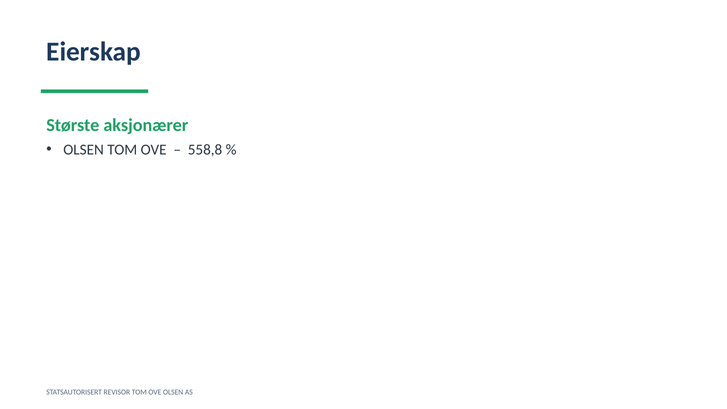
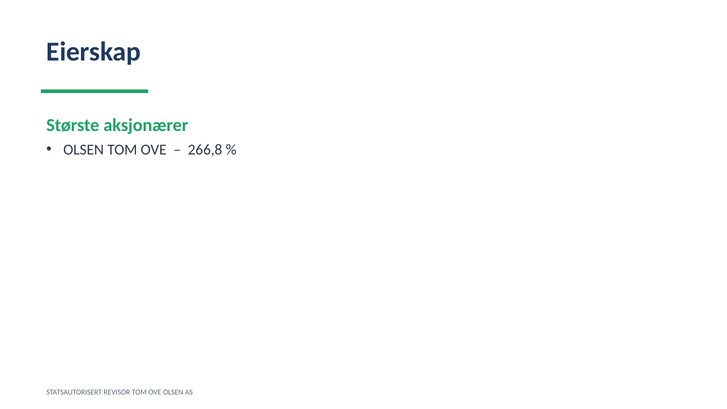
558,8: 558,8 -> 266,8
